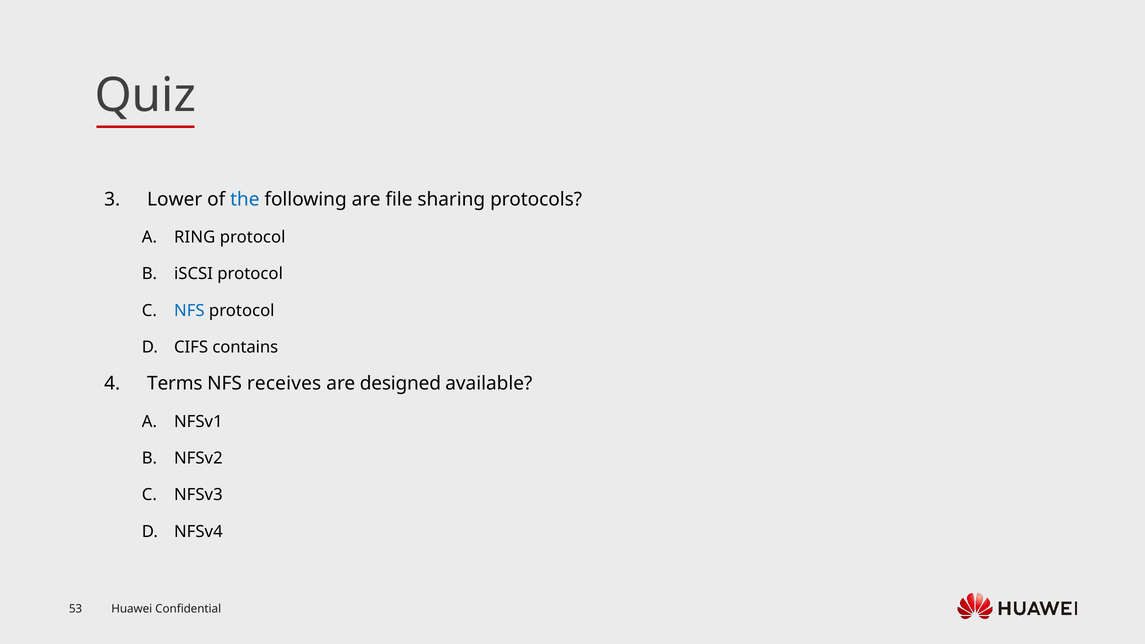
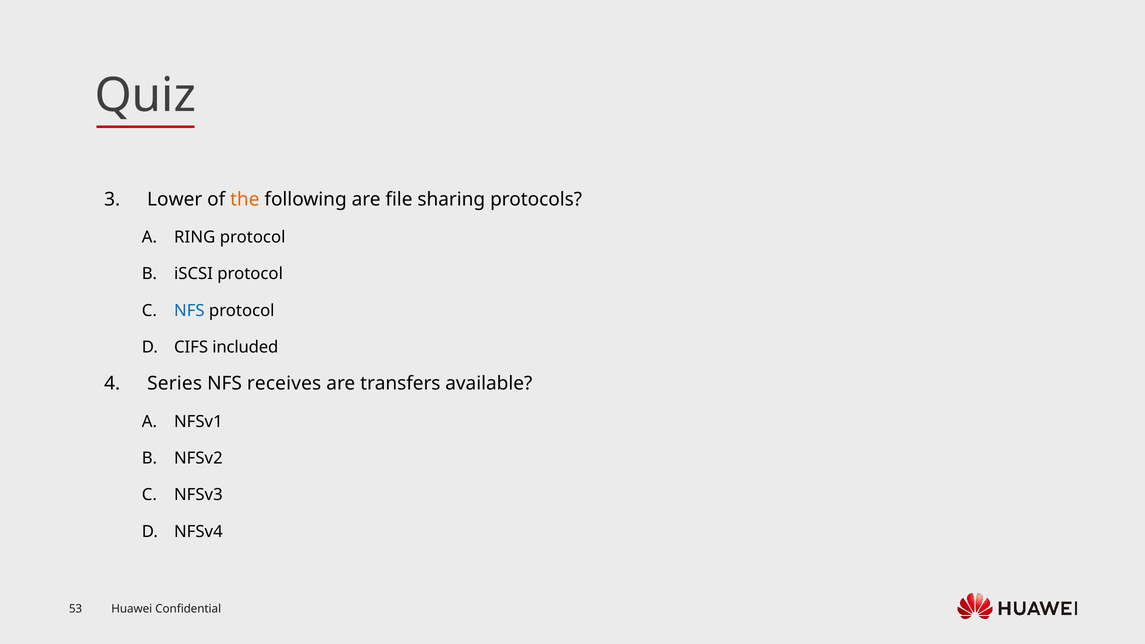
the colour: blue -> orange
contains: contains -> included
Terms: Terms -> Series
designed: designed -> transfers
